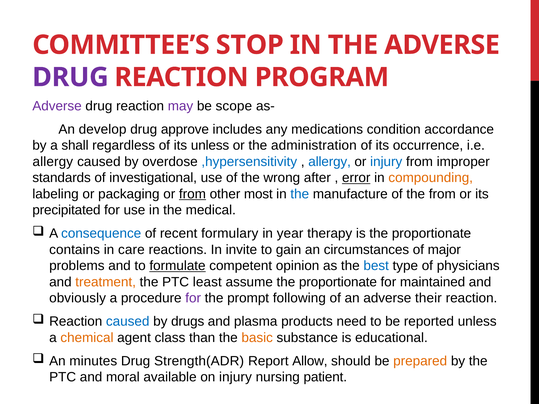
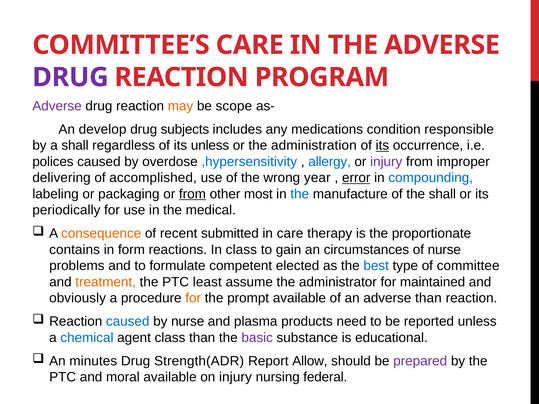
COMMITTEE’S STOP: STOP -> CARE
may colour: purple -> orange
approve: approve -> subjects
accordance: accordance -> responsible
its at (382, 146) underline: none -> present
allergy at (53, 162): allergy -> polices
injury at (386, 162) colour: blue -> purple
standards: standards -> delivering
investigational: investigational -> accomplished
after: after -> year
compounding colour: orange -> blue
the from: from -> shall
precipitated: precipitated -> periodically
consequence colour: blue -> orange
formulary: formulary -> submitted
in year: year -> care
care: care -> form
In invite: invite -> class
of major: major -> nurse
formulate underline: present -> none
opinion: opinion -> elected
physicians: physicians -> committee
assume the proportionate: proportionate -> administrator
for at (193, 298) colour: purple -> orange
prompt following: following -> available
adverse their: their -> than
by drugs: drugs -> nurse
chemical colour: orange -> blue
basic colour: orange -> purple
prepared colour: orange -> purple
patient: patient -> federal
